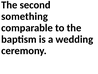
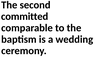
something: something -> committed
